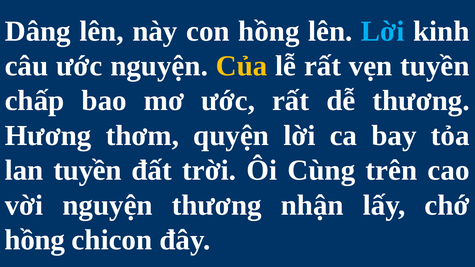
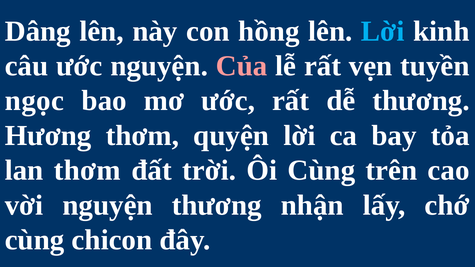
Của colour: yellow -> pink
chấp: chấp -> ngọc
lan tuyền: tuyền -> thơm
hồng at (35, 240): hồng -> cùng
